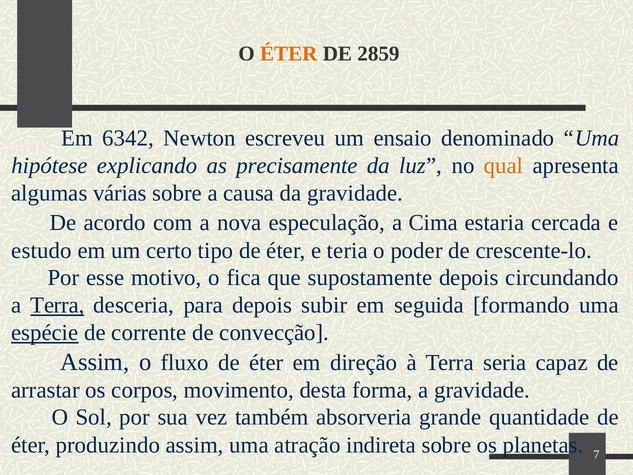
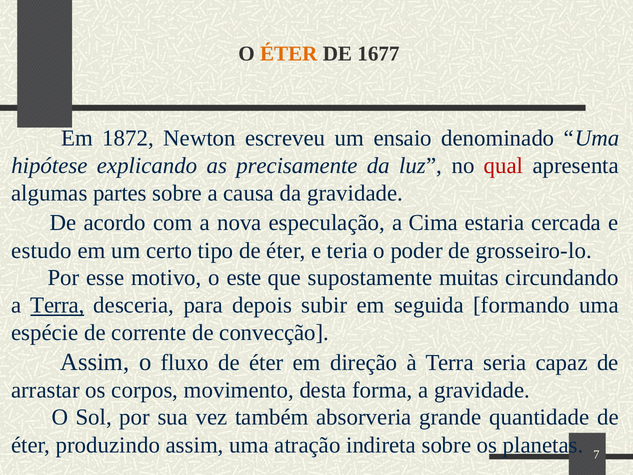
2859: 2859 -> 1677
6342: 6342 -> 1872
qual colour: orange -> red
várias: várias -> partes
crescente-lo: crescente-lo -> grosseiro-lo
fica: fica -> este
supostamente depois: depois -> muitas
espécie underline: present -> none
